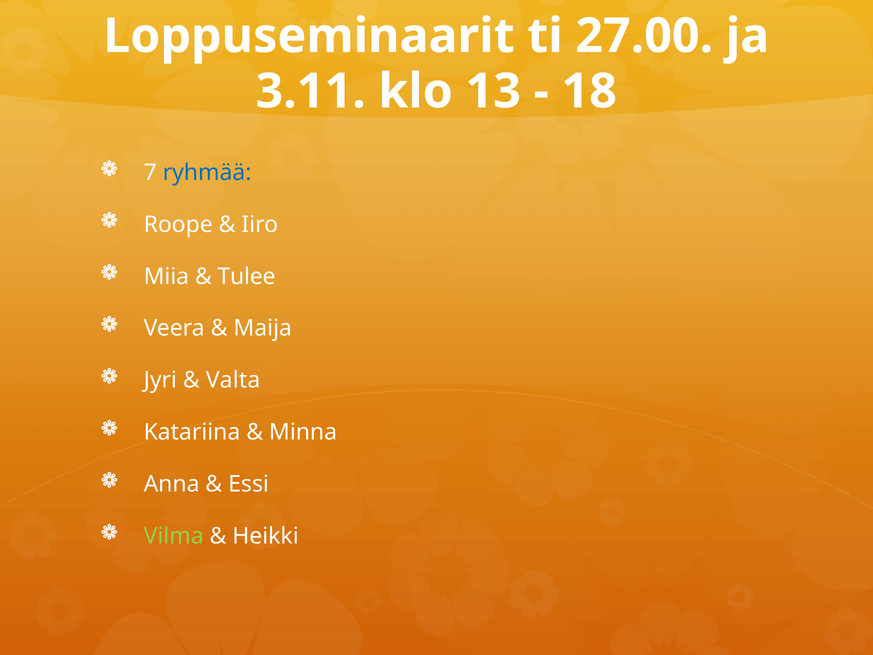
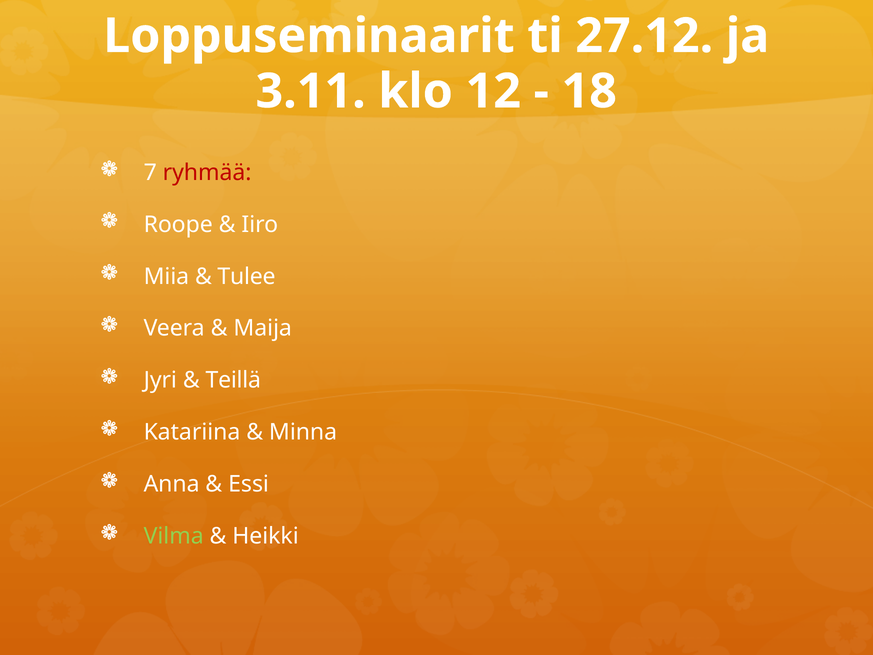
27.00: 27.00 -> 27.12
13: 13 -> 12
ryhmää colour: blue -> red
Valta: Valta -> Teillä
